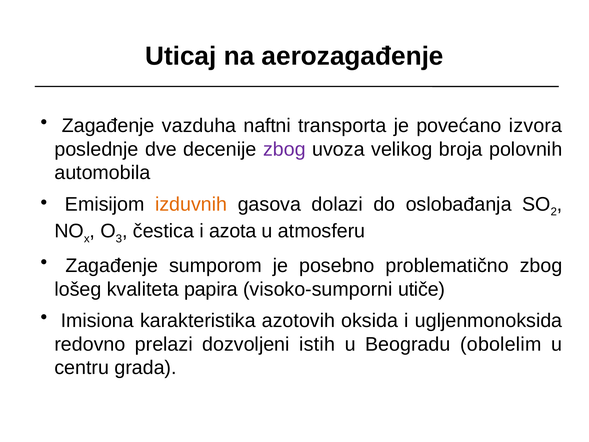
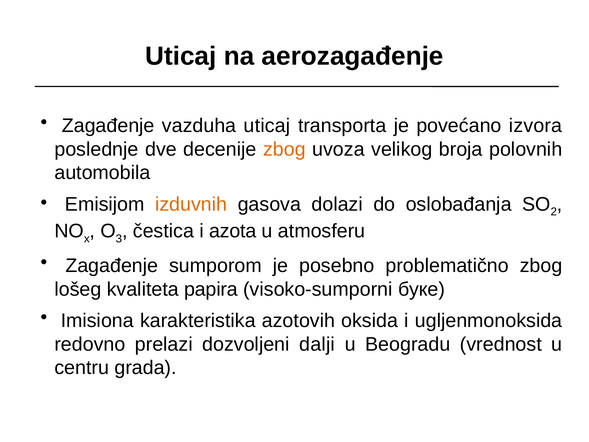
vazduha naftni: naftni -> uticaj
zbog at (284, 149) colour: purple -> orange
utiče: utiče -> буке
istih: istih -> dalјi
obolelim: obolelim -> vrednost
